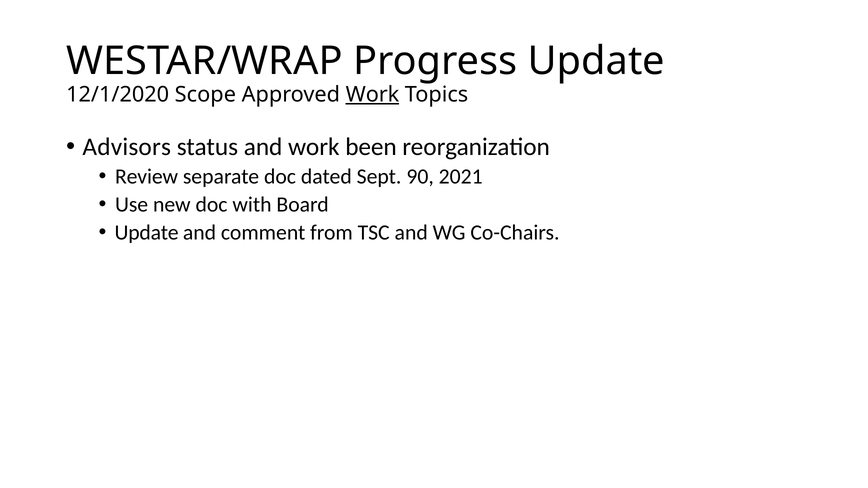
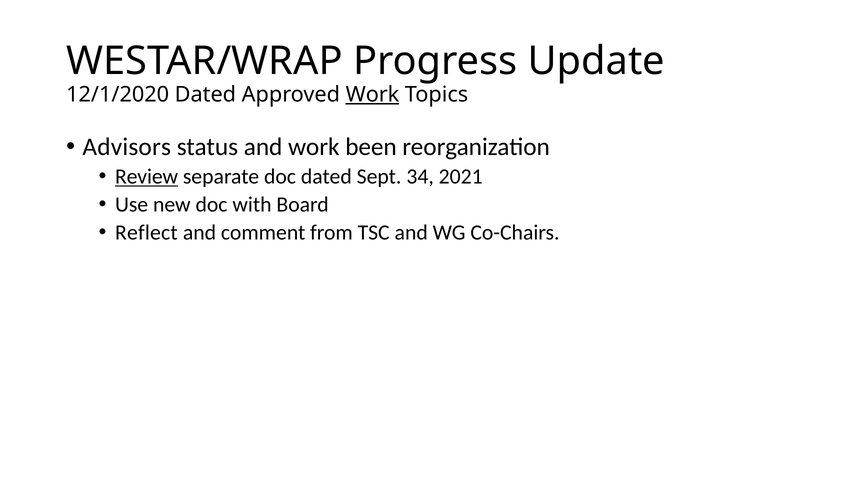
12/1/2020 Scope: Scope -> Dated
Review underline: none -> present
90: 90 -> 34
Update at (147, 233): Update -> Reflect
